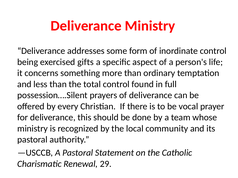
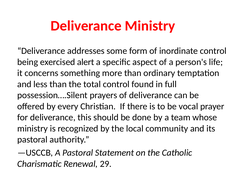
gifts: gifts -> alert
